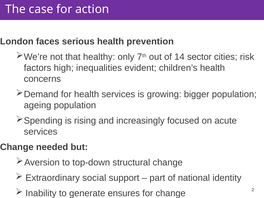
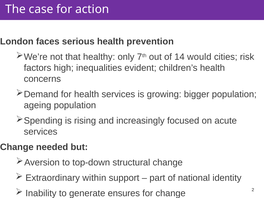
sector: sector -> would
social: social -> within
